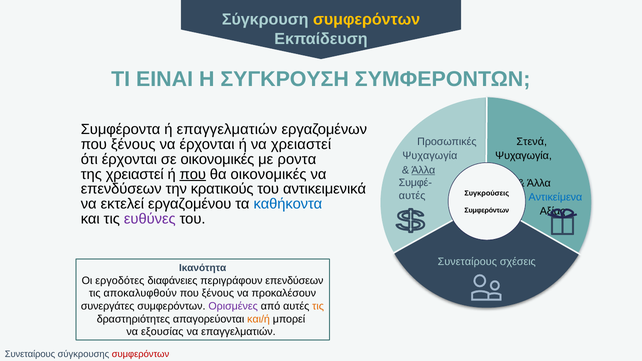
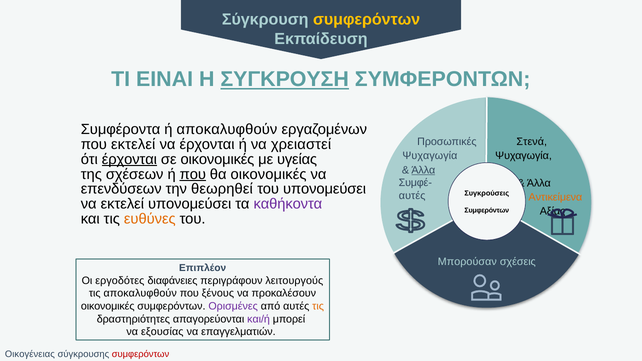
ΣΥΓΚΡΟΥΣΗ underline: none -> present
ή επαγγελματιών: επαγγελματιών -> αποκαλυφθούν
ξένους at (133, 144): ξένους -> εκτελεί
έρχονται at (129, 159) underline: none -> present
ροντα: ροντα -> υγείας
της χρειαστεί: χρειαστεί -> σχέσεων
κρατικούς: κρατικούς -> θεωρηθεί
του αντικειμενικά: αντικειμενικά -> υπονομεύσει
Αντικείμενα colour: blue -> orange
εκτελεί εργαζομένου: εργαζομένου -> υπονομεύσει
καθήκοντα colour: blue -> purple
ευθύνες colour: purple -> orange
Συνεταίρους at (467, 262): Συνεταίρους -> Μπορούσαν
Ικανότητα: Ικανότητα -> Επιπλέον
περιγράφουν επενδύσεων: επενδύσεων -> λειτουργούς
συνεργάτες at (108, 306): συνεργάτες -> οικονομικές
και/ή colour: orange -> purple
Συνεταίρους at (30, 355): Συνεταίρους -> Οικογένειας
